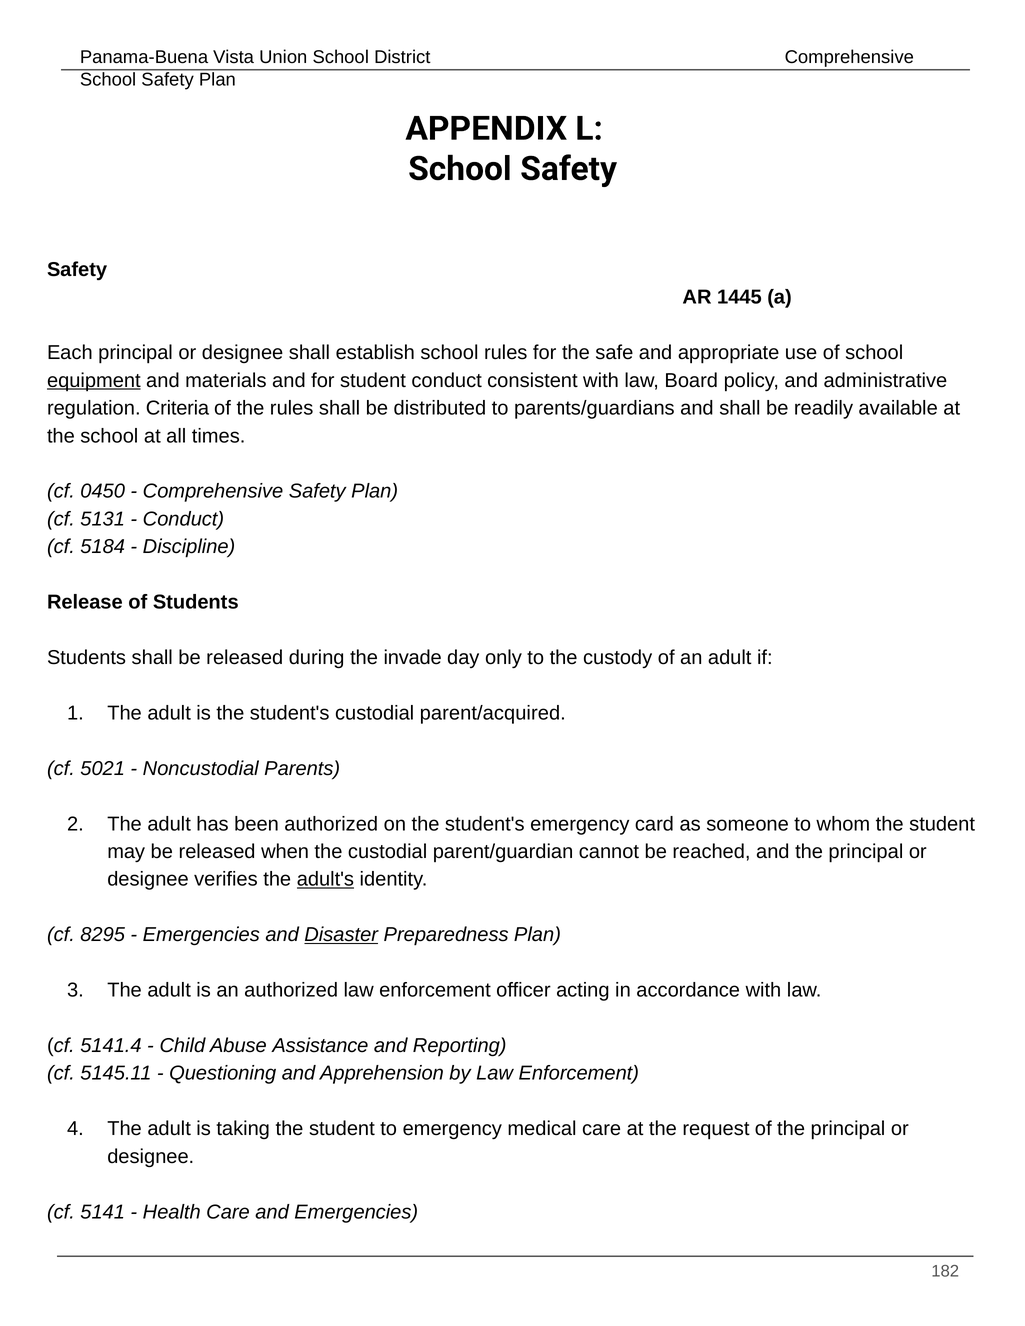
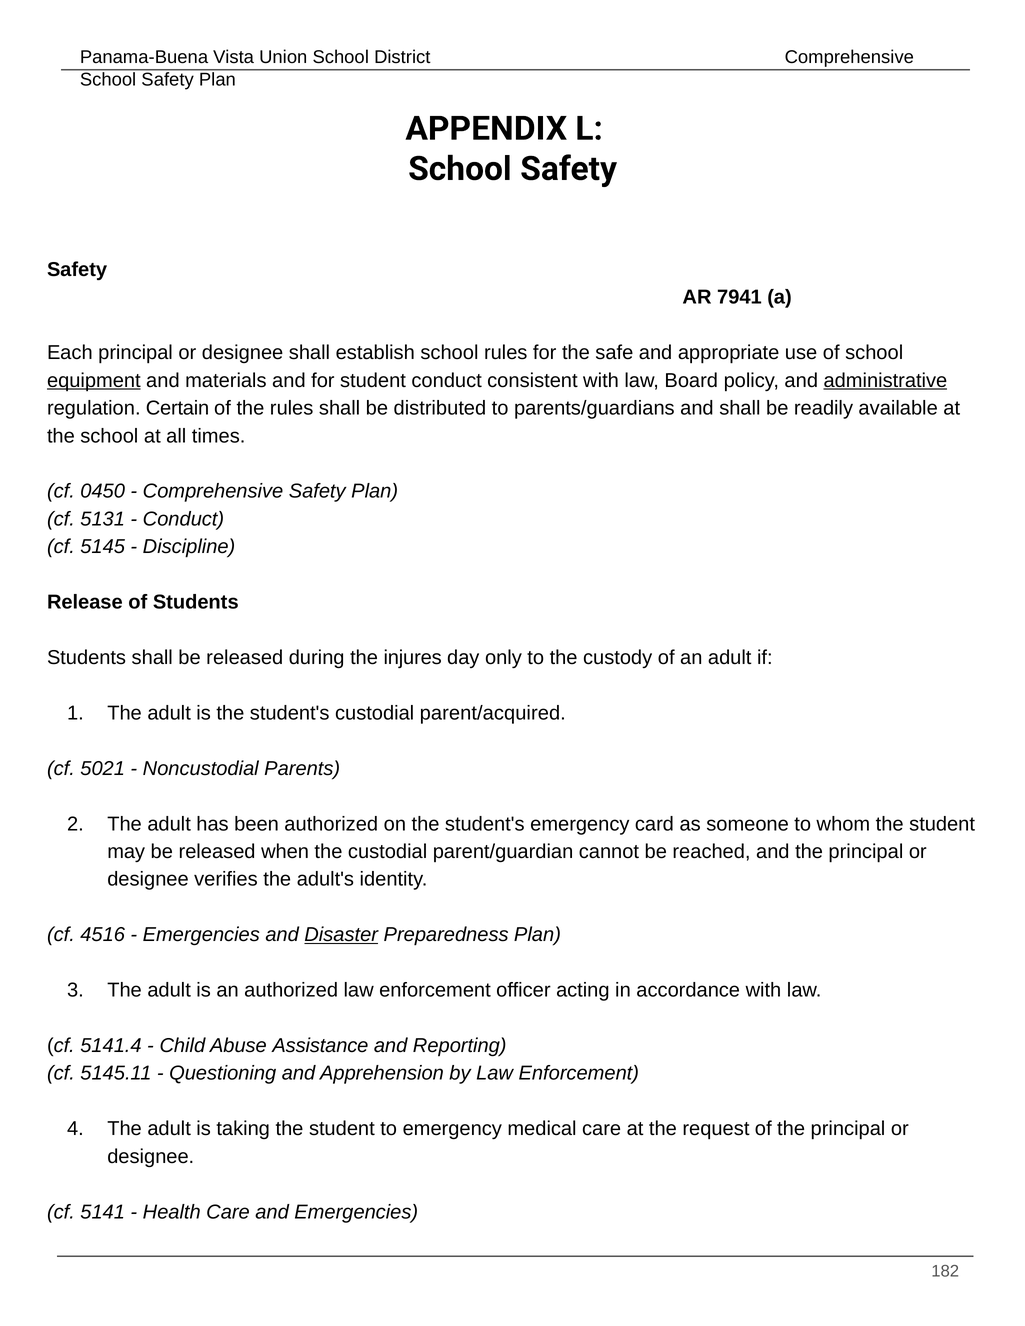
1445: 1445 -> 7941
administrative underline: none -> present
Criteria: Criteria -> Certain
5184: 5184 -> 5145
invade: invade -> injures
adult's underline: present -> none
8295: 8295 -> 4516
